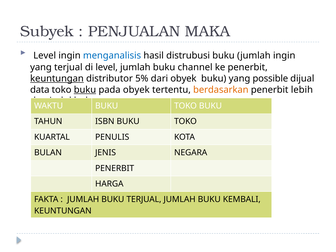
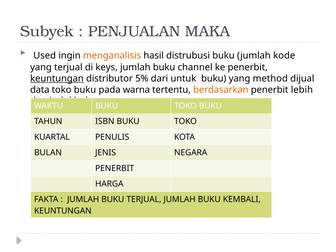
Level at (45, 56): Level -> Used
menganalisis colour: blue -> orange
jumlah ingin: ingin -> kode
di level: level -> keys
dari obyek: obyek -> untuk
possible: possible -> method
buku at (85, 90) underline: present -> none
pada obyek: obyek -> warna
